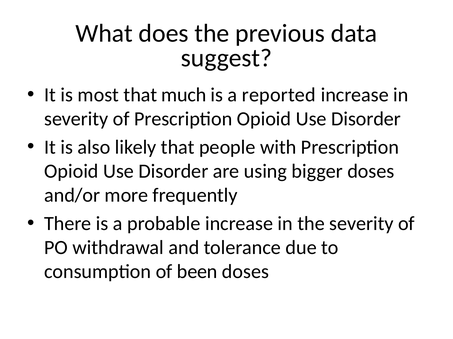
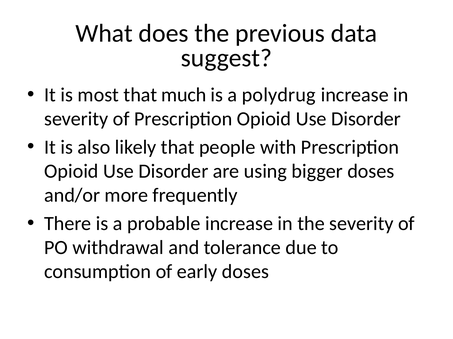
reported: reported -> polydrug
been: been -> early
